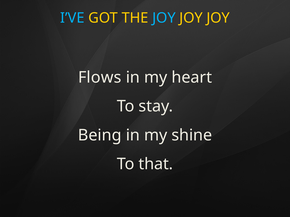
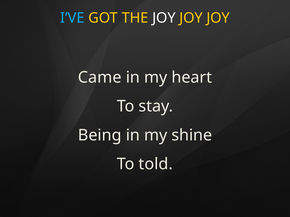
JOY at (164, 18) colour: light blue -> white
Flows: Flows -> Came
that: that -> told
